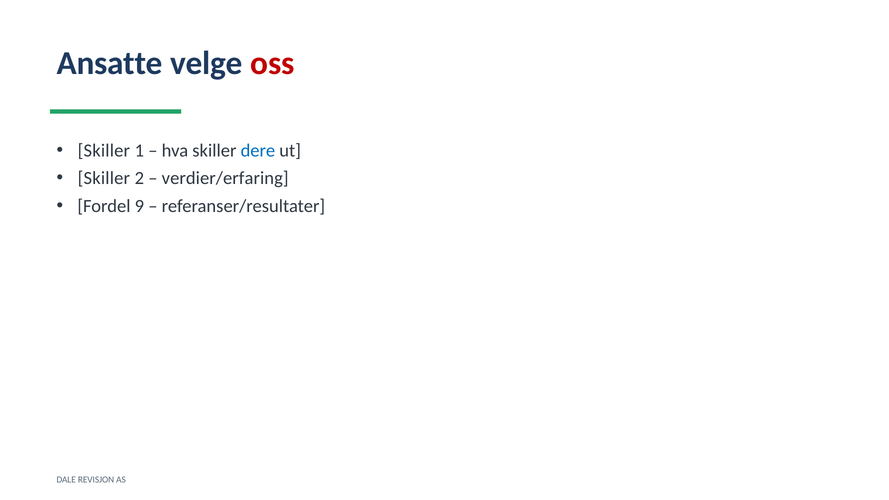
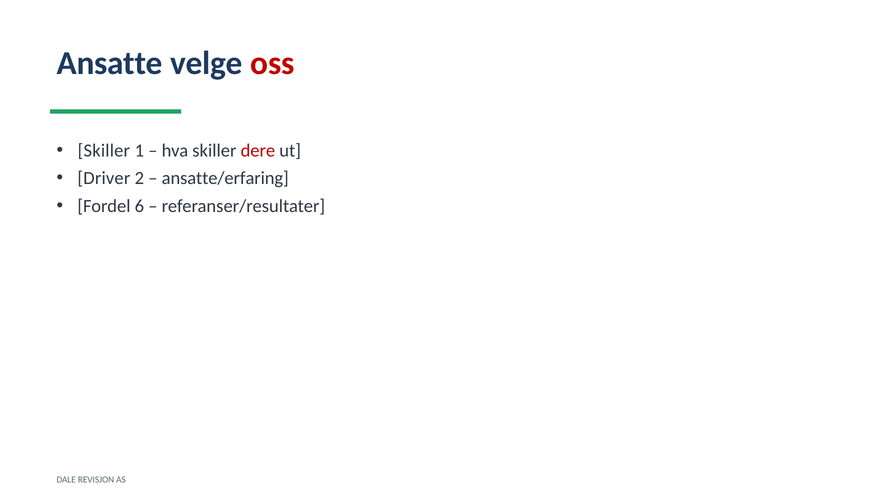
dere colour: blue -> red
Skiller at (104, 178): Skiller -> Driver
verdier/erfaring: verdier/erfaring -> ansatte/erfaring
9: 9 -> 6
